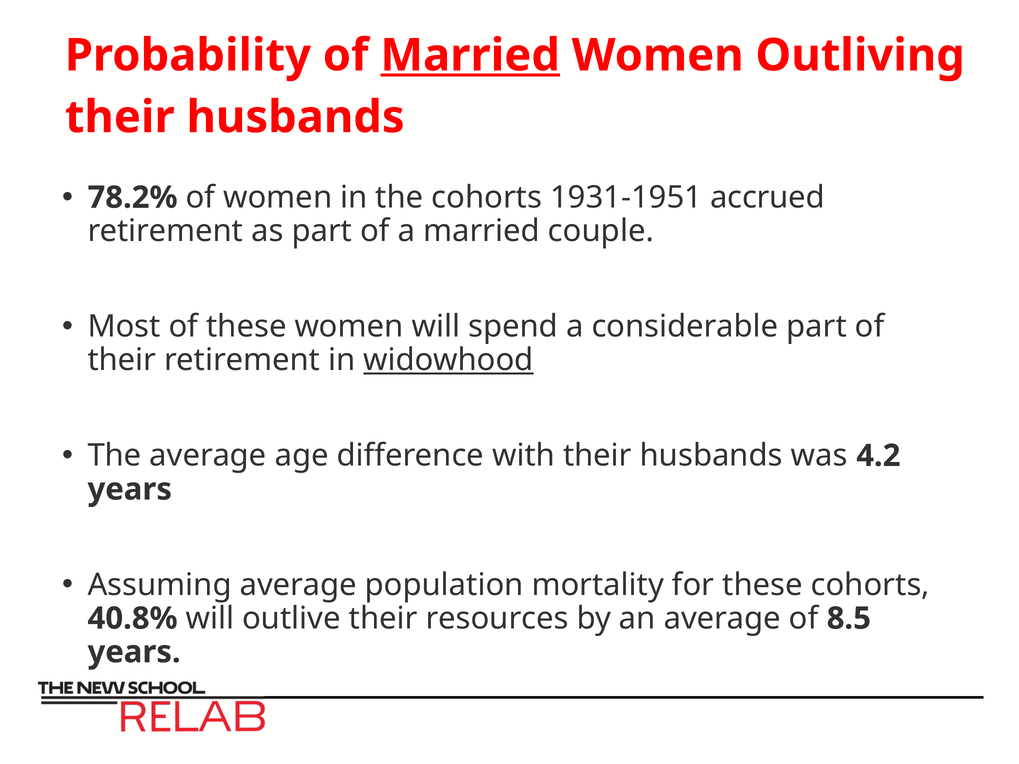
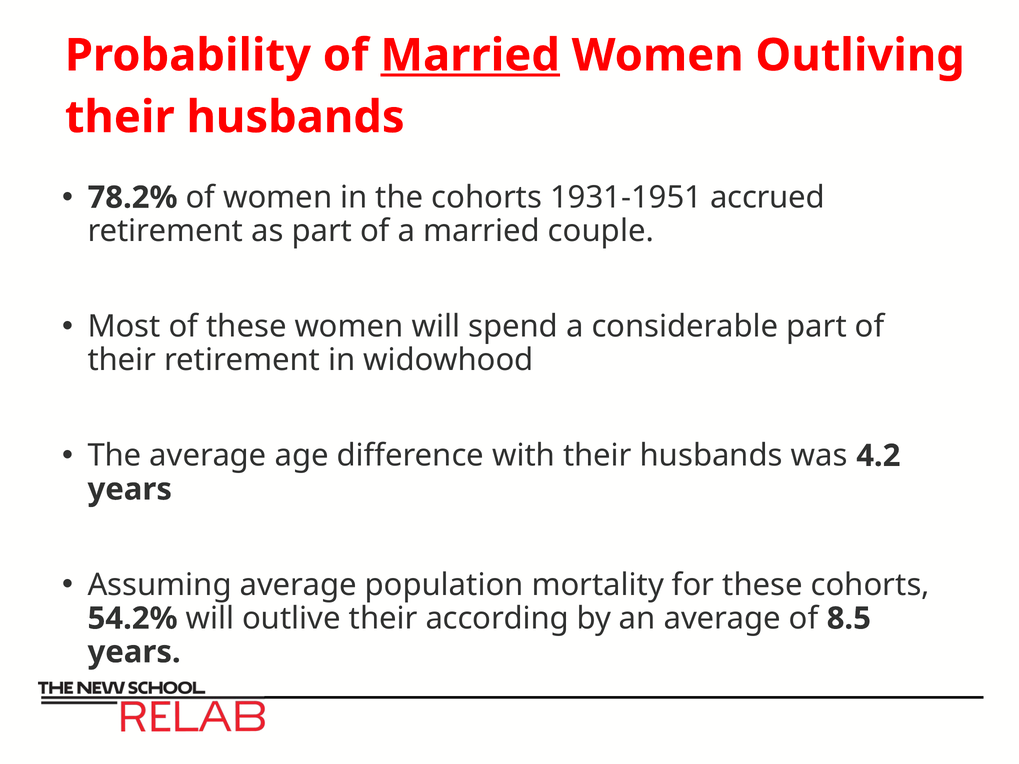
widowhood underline: present -> none
40.8%: 40.8% -> 54.2%
resources: resources -> according
